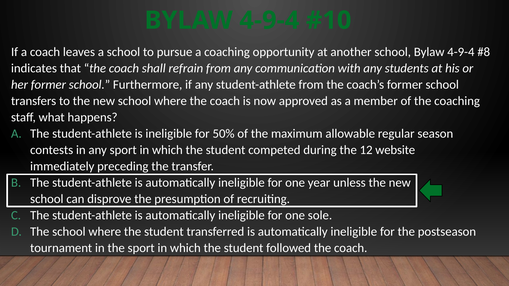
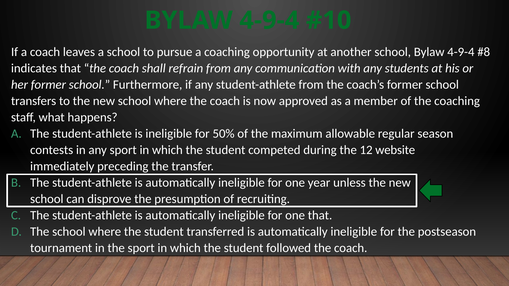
one sole: sole -> that
